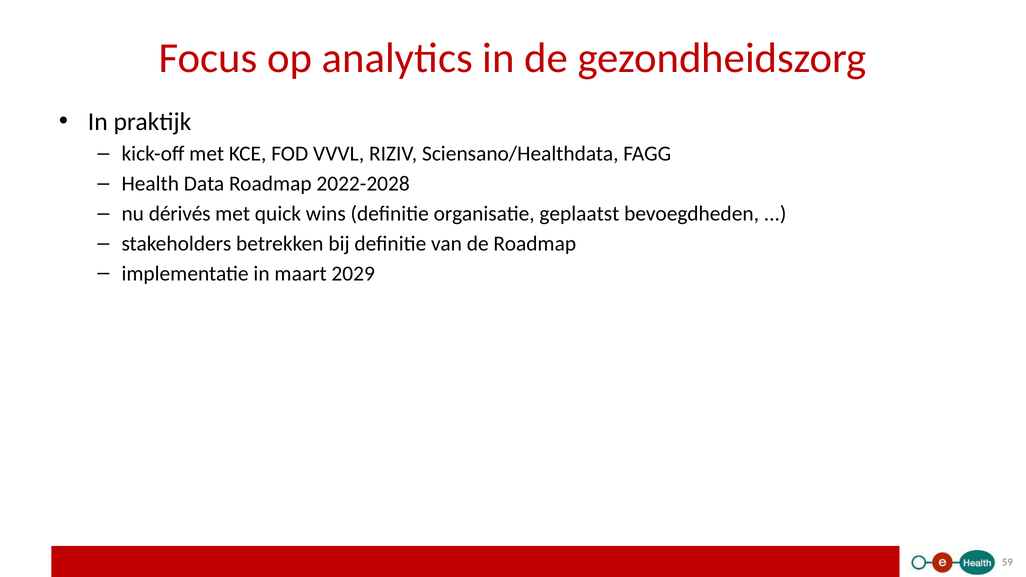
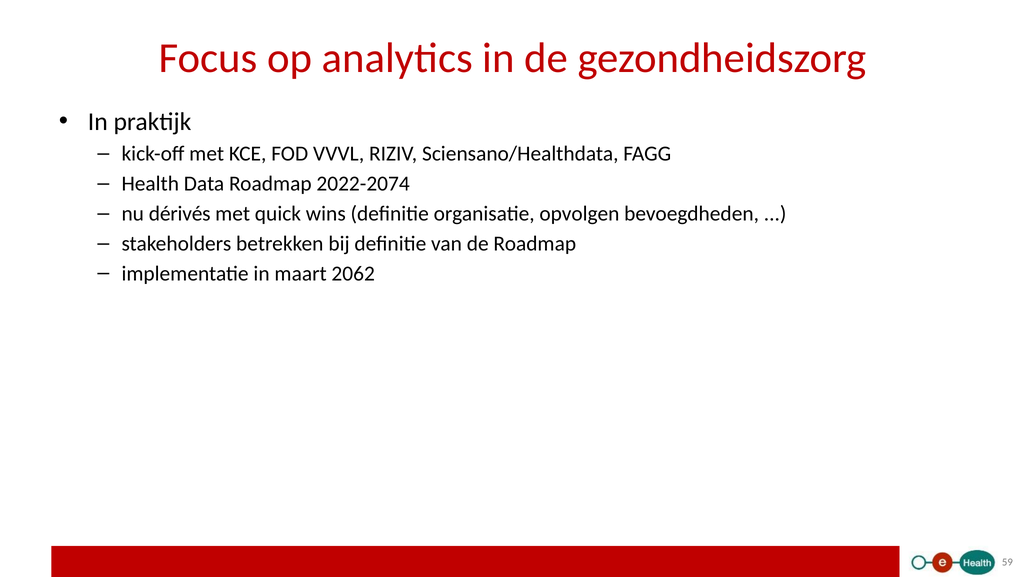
2022-2028: 2022-2028 -> 2022-2074
geplaatst: geplaatst -> opvolgen
2029: 2029 -> 2062
